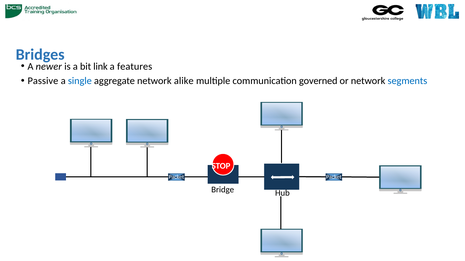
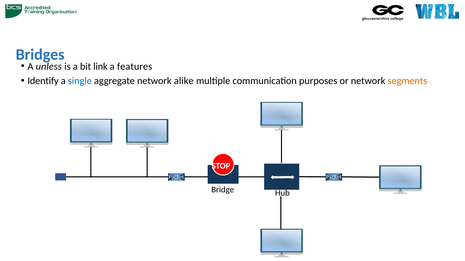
newer: newer -> unless
Passive: Passive -> Identify
governed: governed -> purposes
segments colour: blue -> orange
